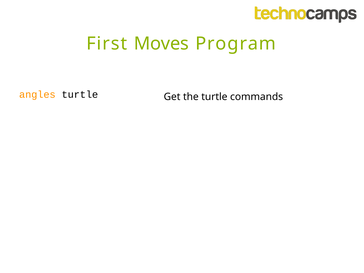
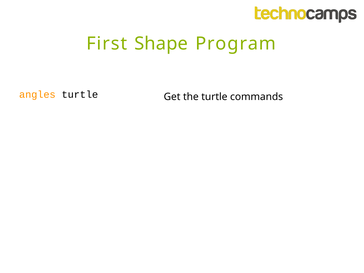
Moves: Moves -> Shape
